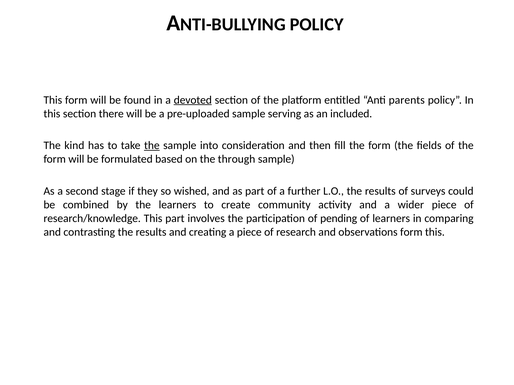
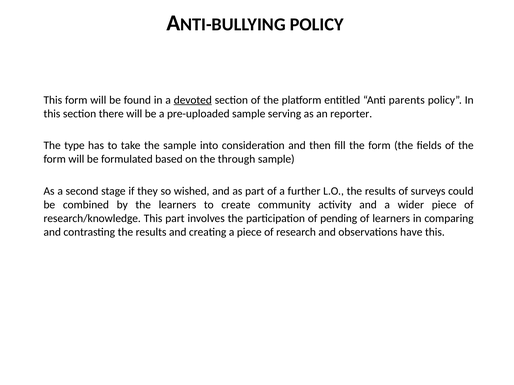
included: included -> reporter
kind: kind -> type
the at (152, 146) underline: present -> none
observations form: form -> have
